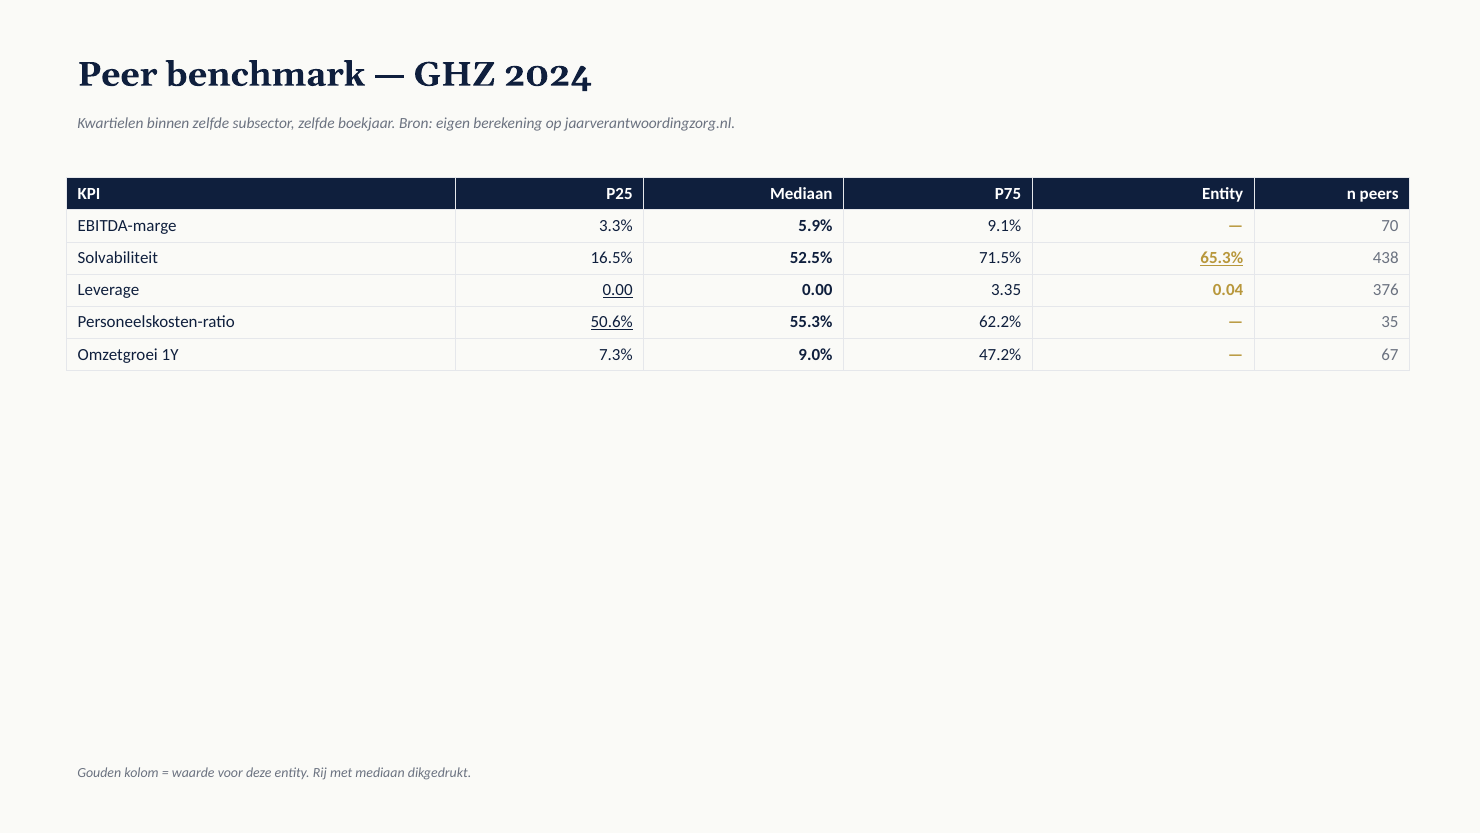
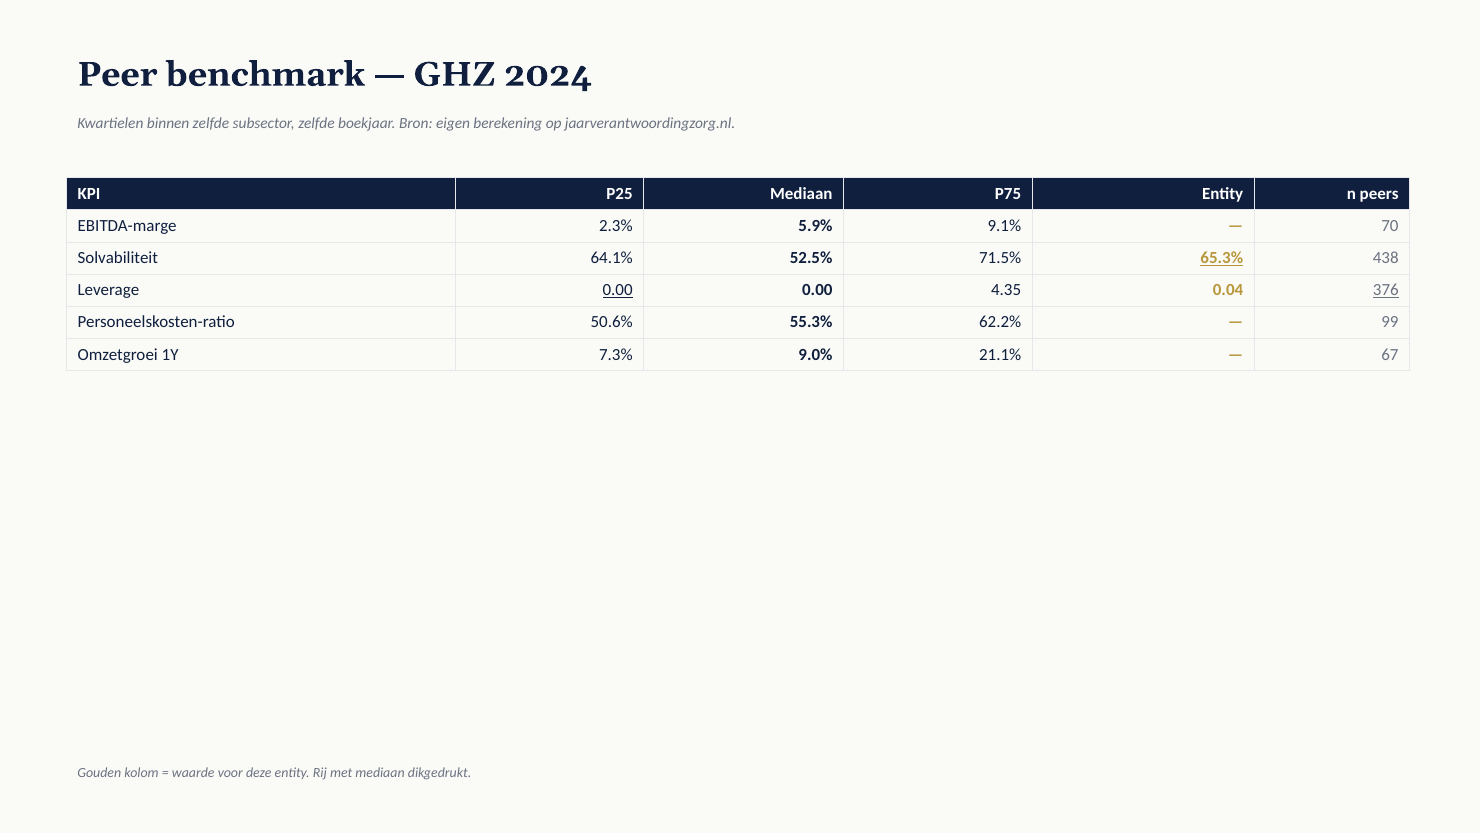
3.3%: 3.3% -> 2.3%
16.5%: 16.5% -> 64.1%
3.35: 3.35 -> 4.35
376 underline: none -> present
50.6% underline: present -> none
35: 35 -> 99
47.2%: 47.2% -> 21.1%
